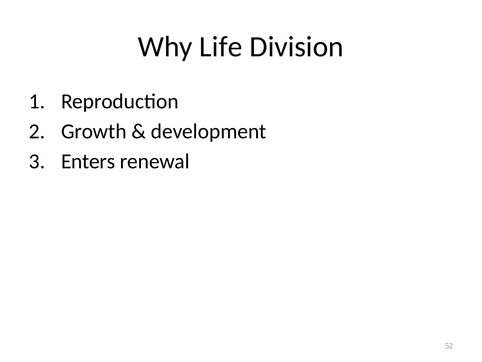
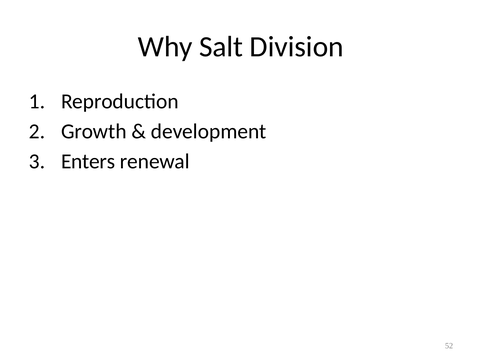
Life: Life -> Salt
